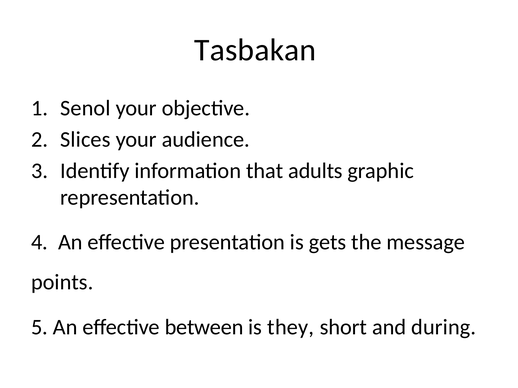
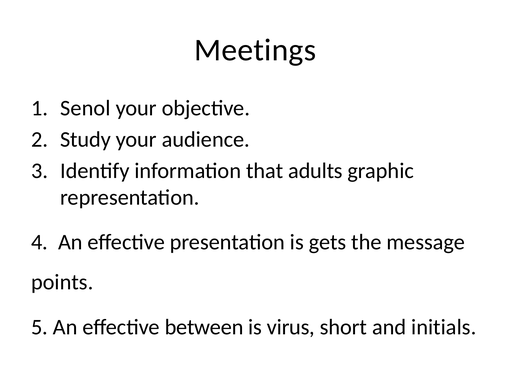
Tasbakan: Tasbakan -> Meetings
Slices: Slices -> Study
they: they -> virus
during: during -> initials
